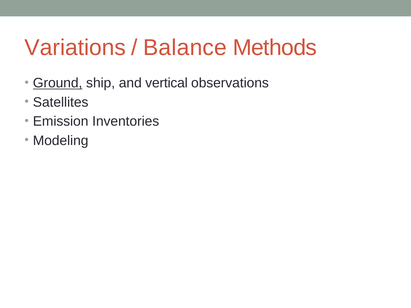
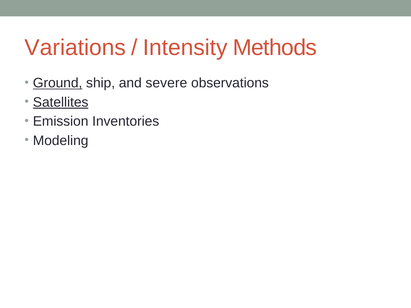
Balance: Balance -> Intensity
vertical: vertical -> severe
Satellites underline: none -> present
